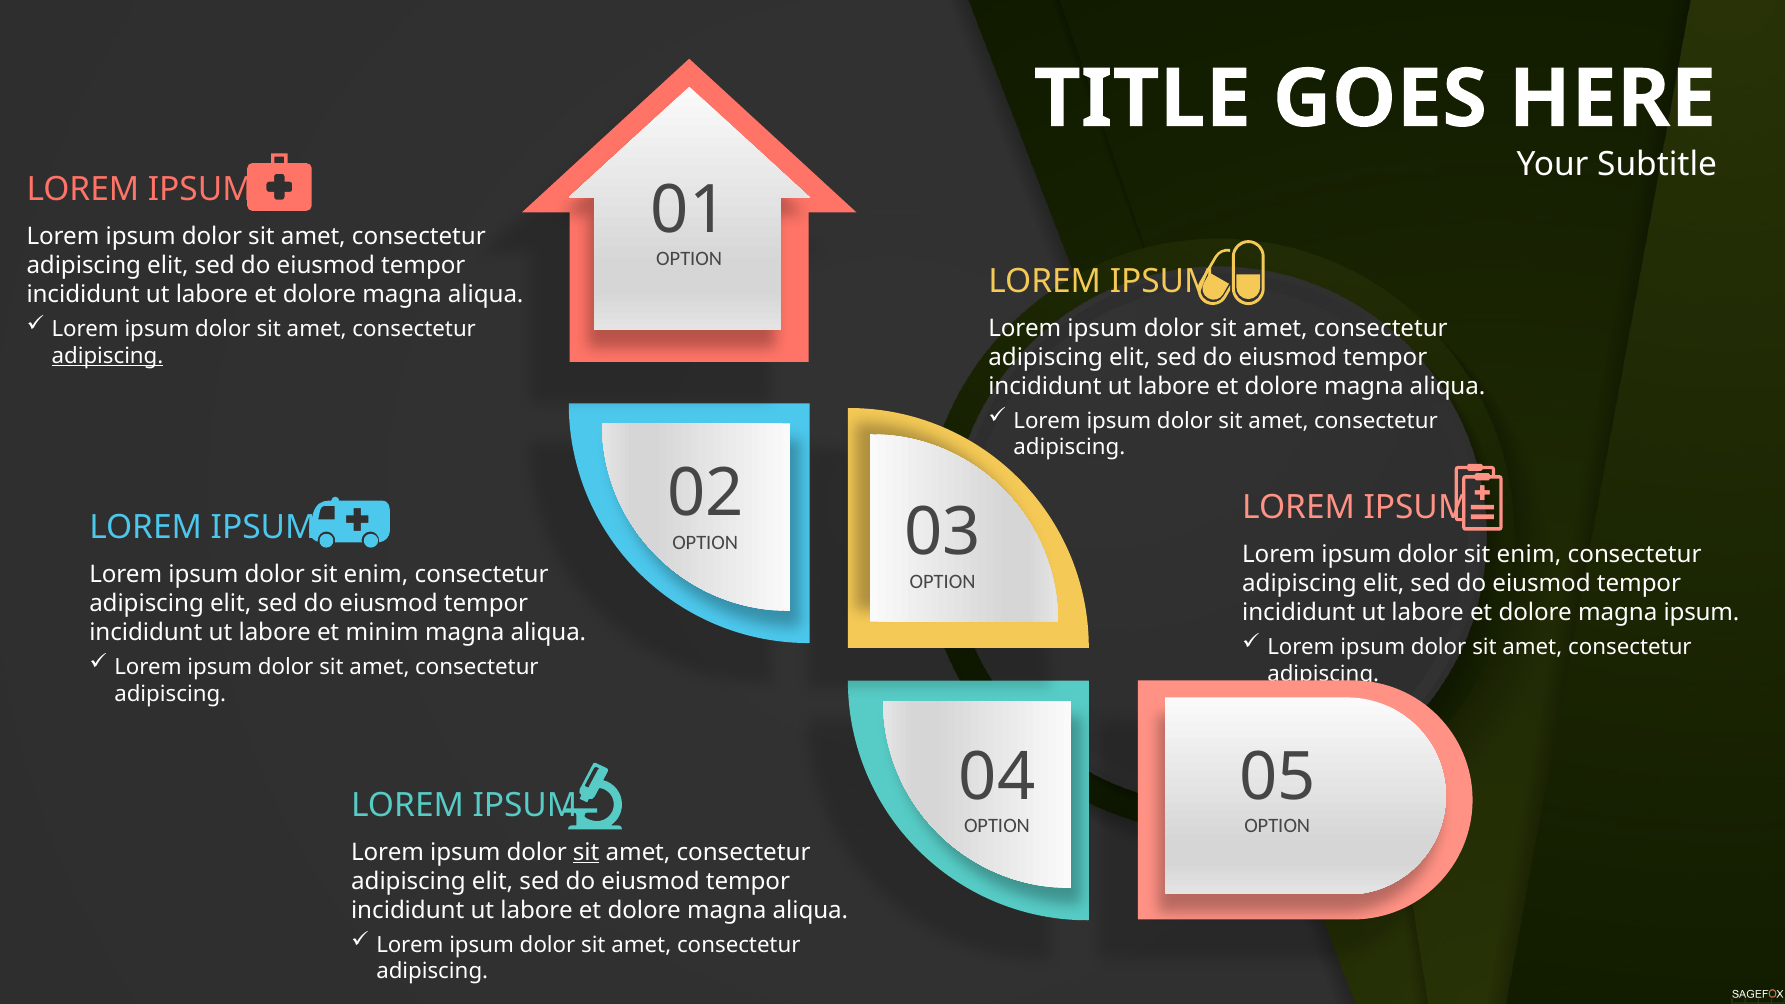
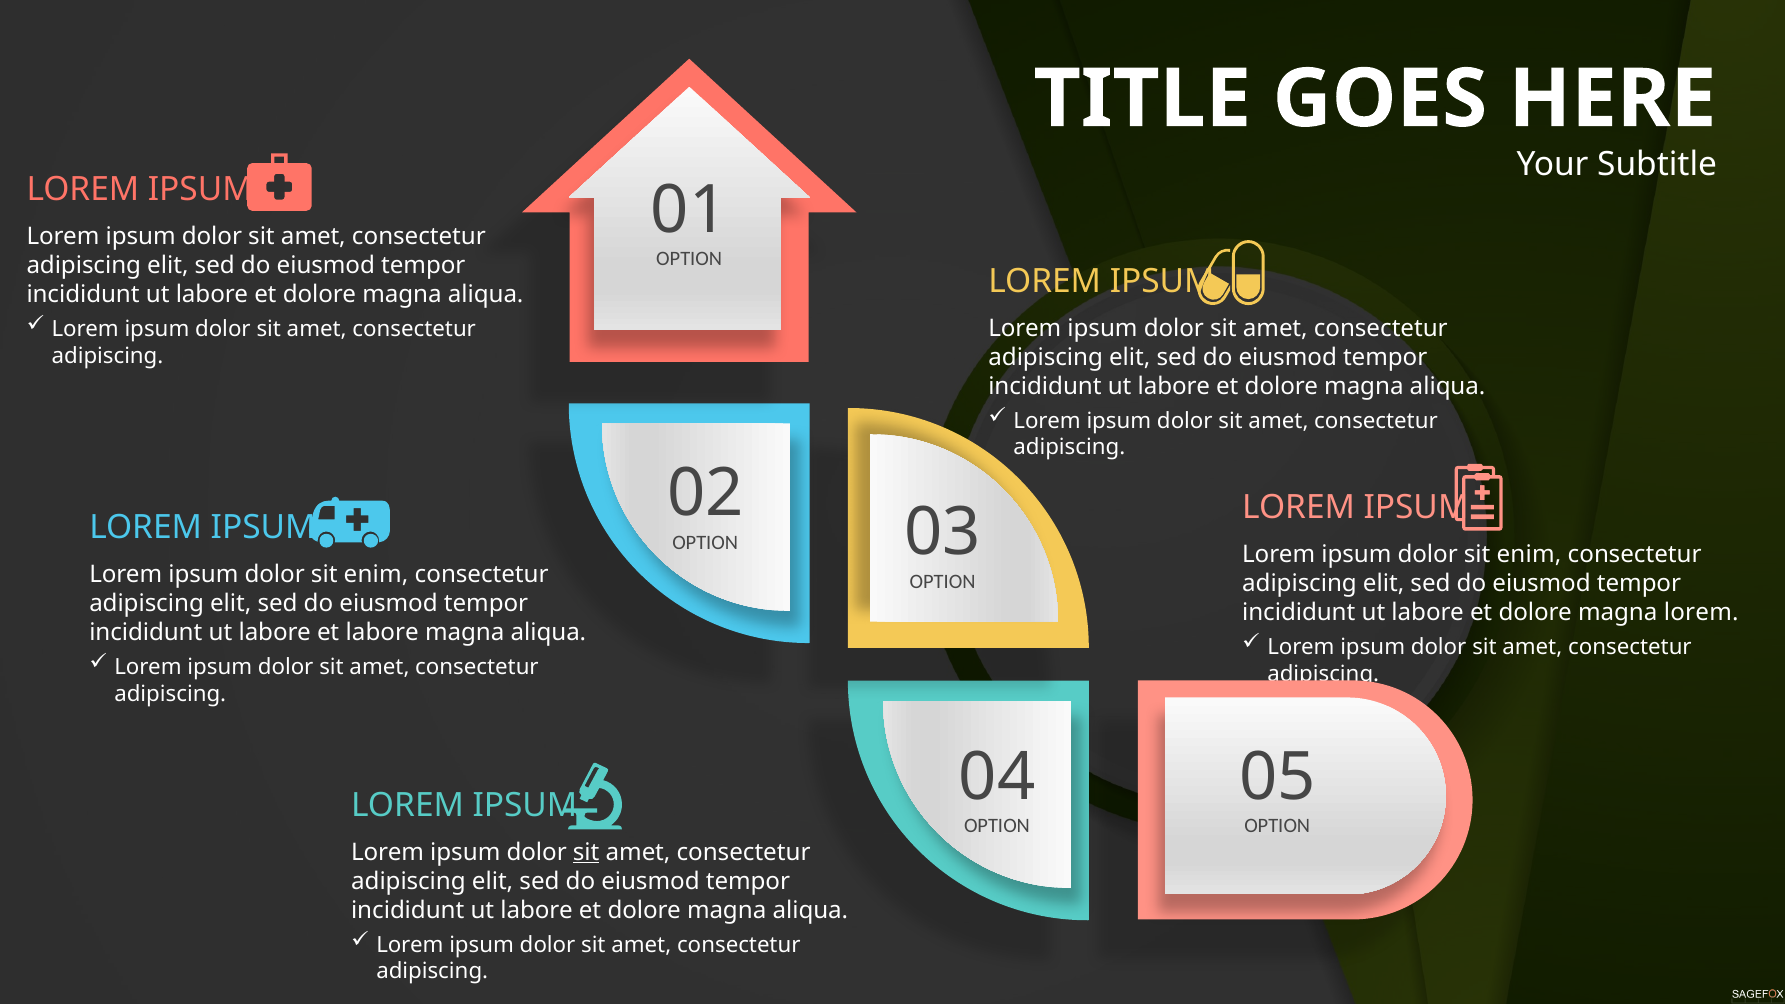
adipiscing at (108, 356) underline: present -> none
magna ipsum: ipsum -> lorem
et minim: minim -> labore
